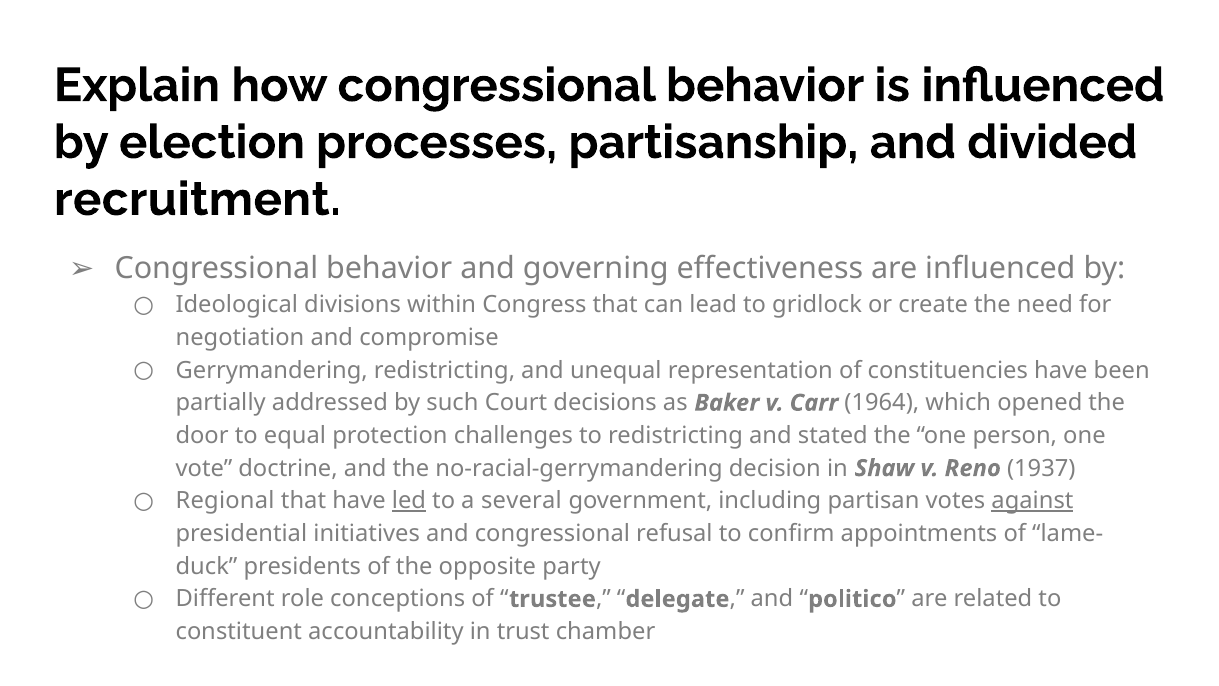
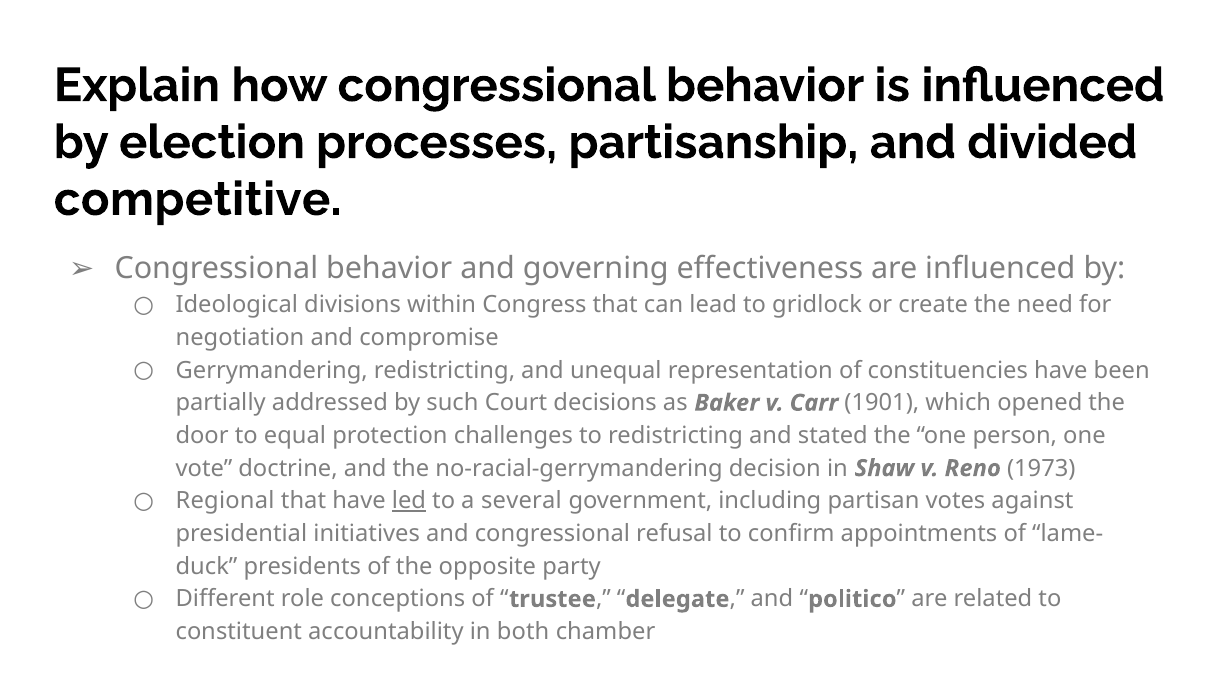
recruitment: recruitment -> competitive
1964: 1964 -> 1901
1937: 1937 -> 1973
against underline: present -> none
trust: trust -> both
